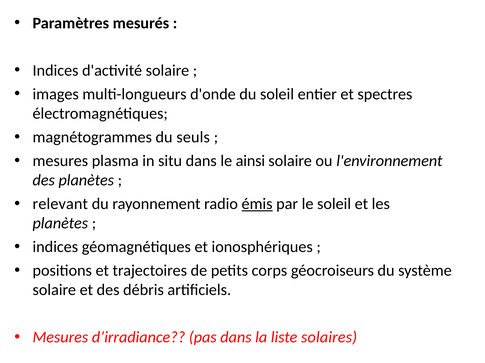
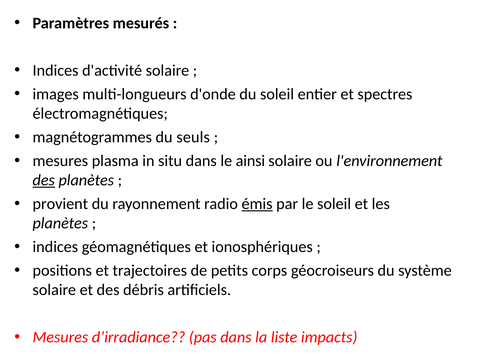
des at (44, 181) underline: none -> present
relevant: relevant -> provient
solaires: solaires -> impacts
